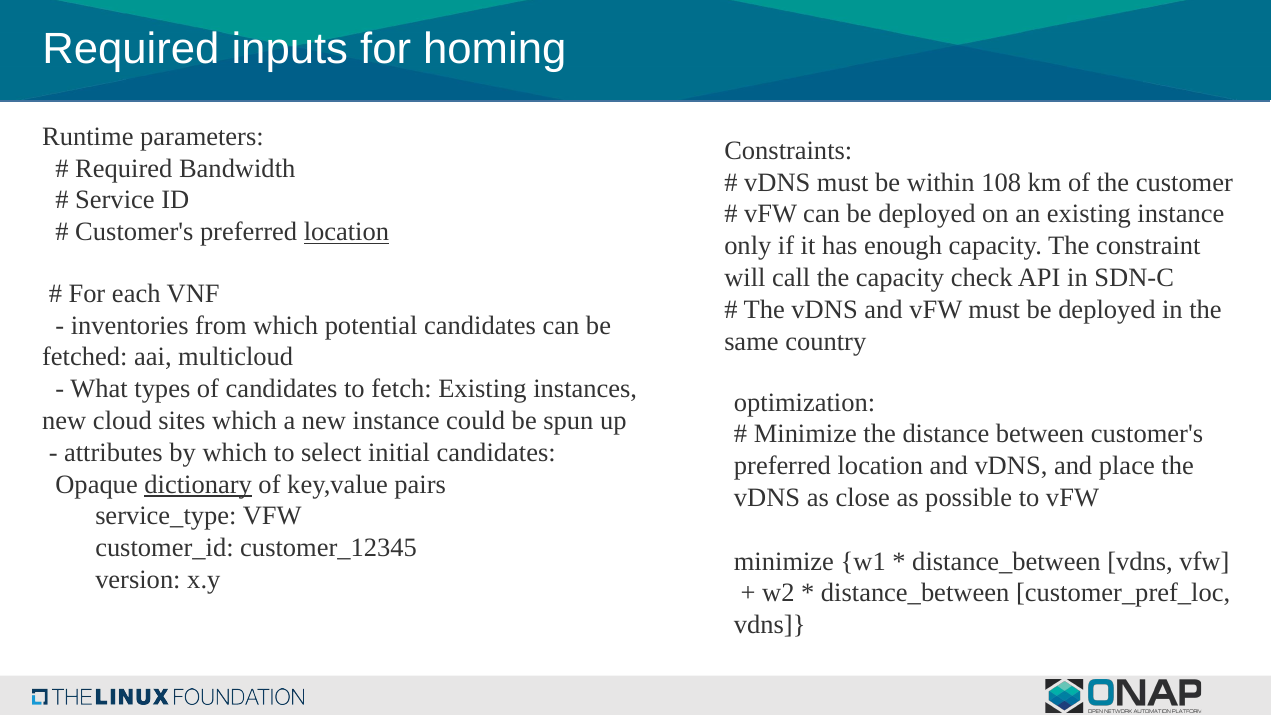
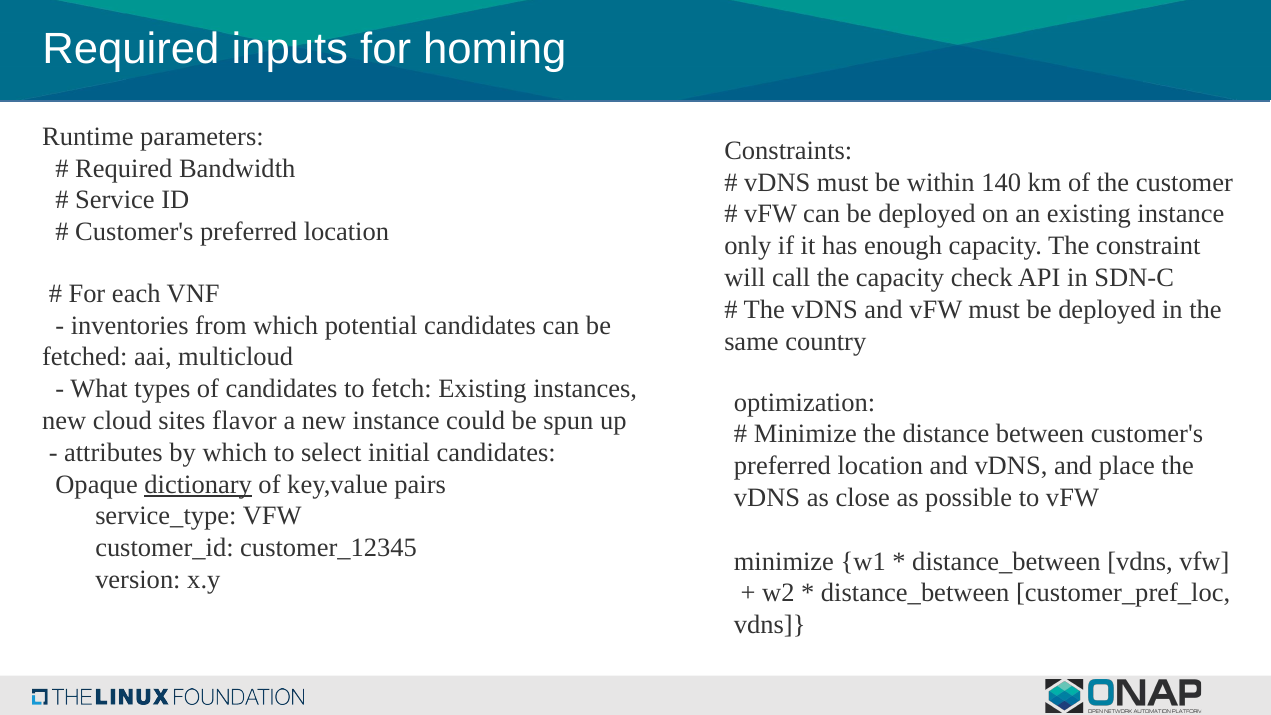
108: 108 -> 140
location at (346, 232) underline: present -> none
sites which: which -> flavor
